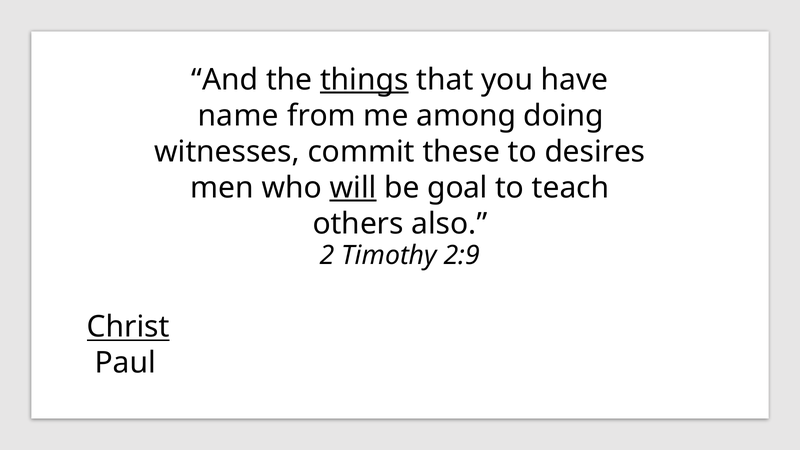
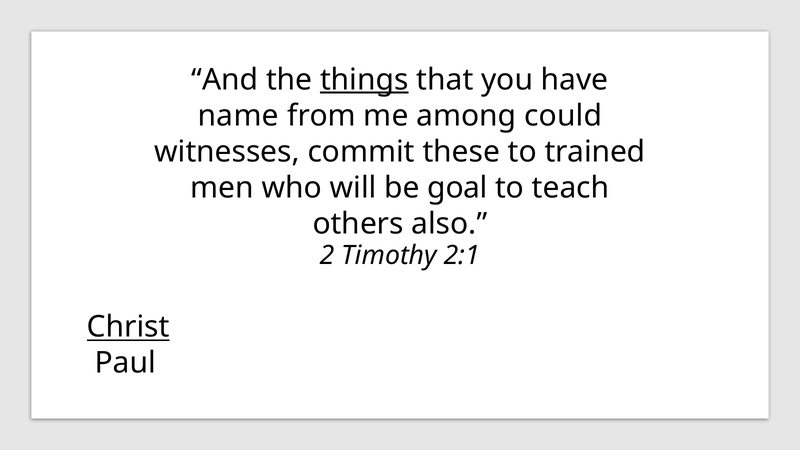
doing: doing -> could
desires: desires -> trained
will underline: present -> none
2:9: 2:9 -> 2:1
